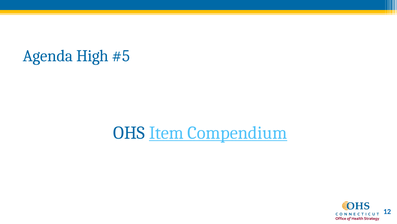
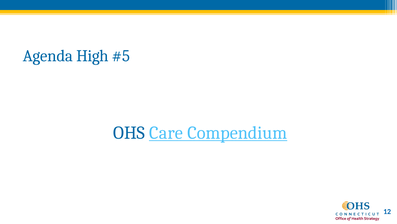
Item: Item -> Care
